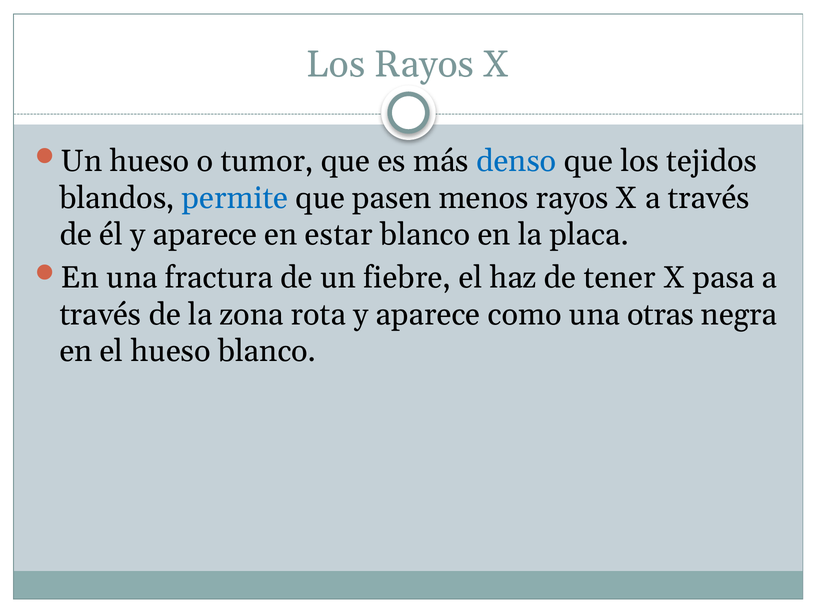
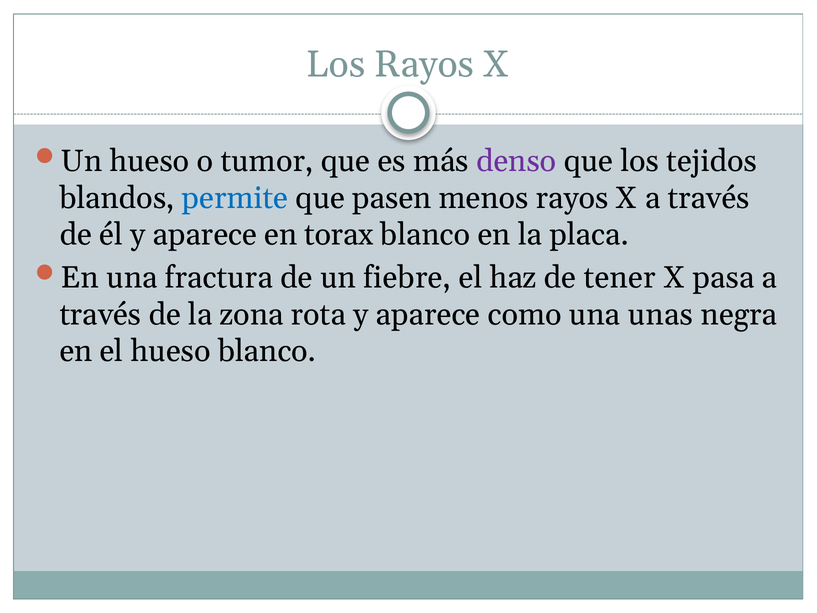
denso colour: blue -> purple
estar: estar -> torax
otras: otras -> unas
